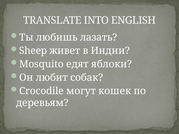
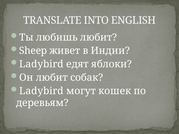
любишь лазать: лазать -> любит
Mosquito at (41, 64): Mosquito -> Ladybird
Crocodile at (41, 91): Crocodile -> Ladybird
